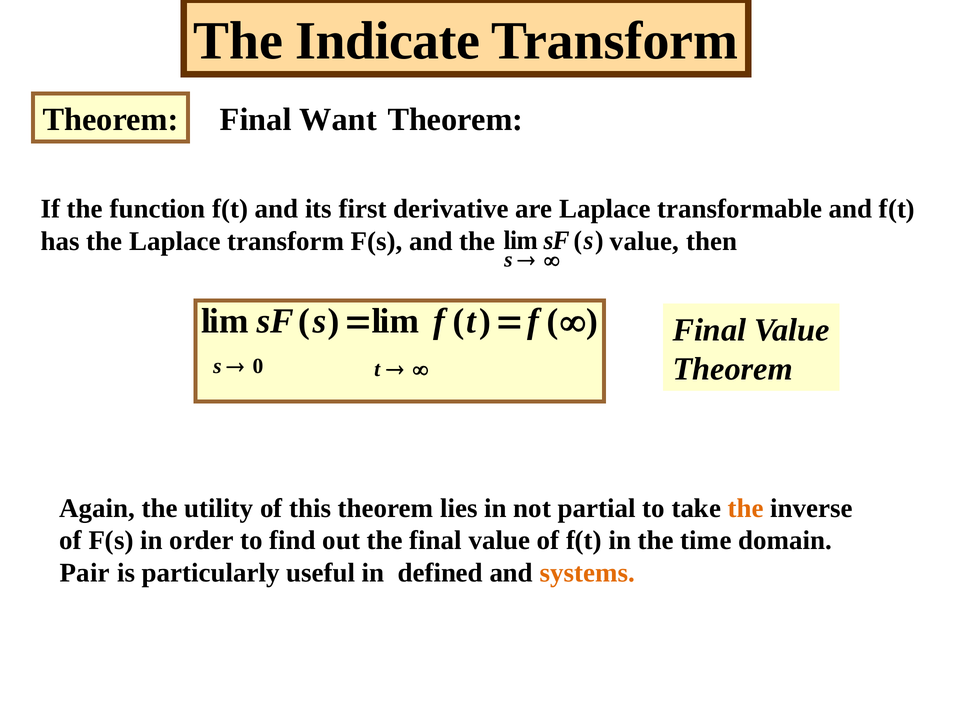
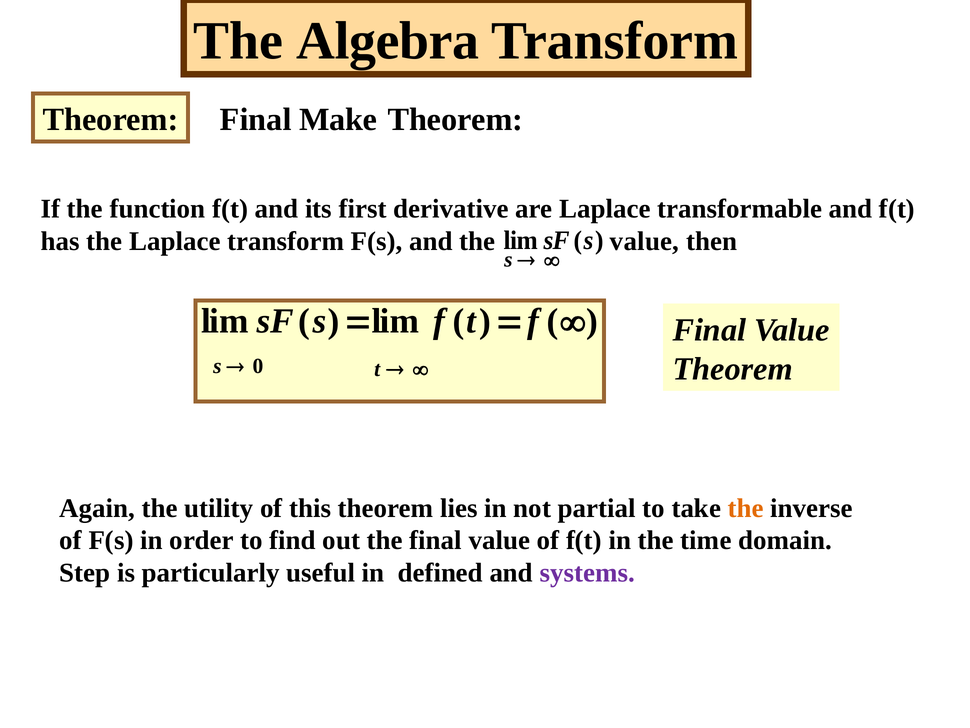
Indicate: Indicate -> Algebra
Want: Want -> Make
Pair: Pair -> Step
systems colour: orange -> purple
